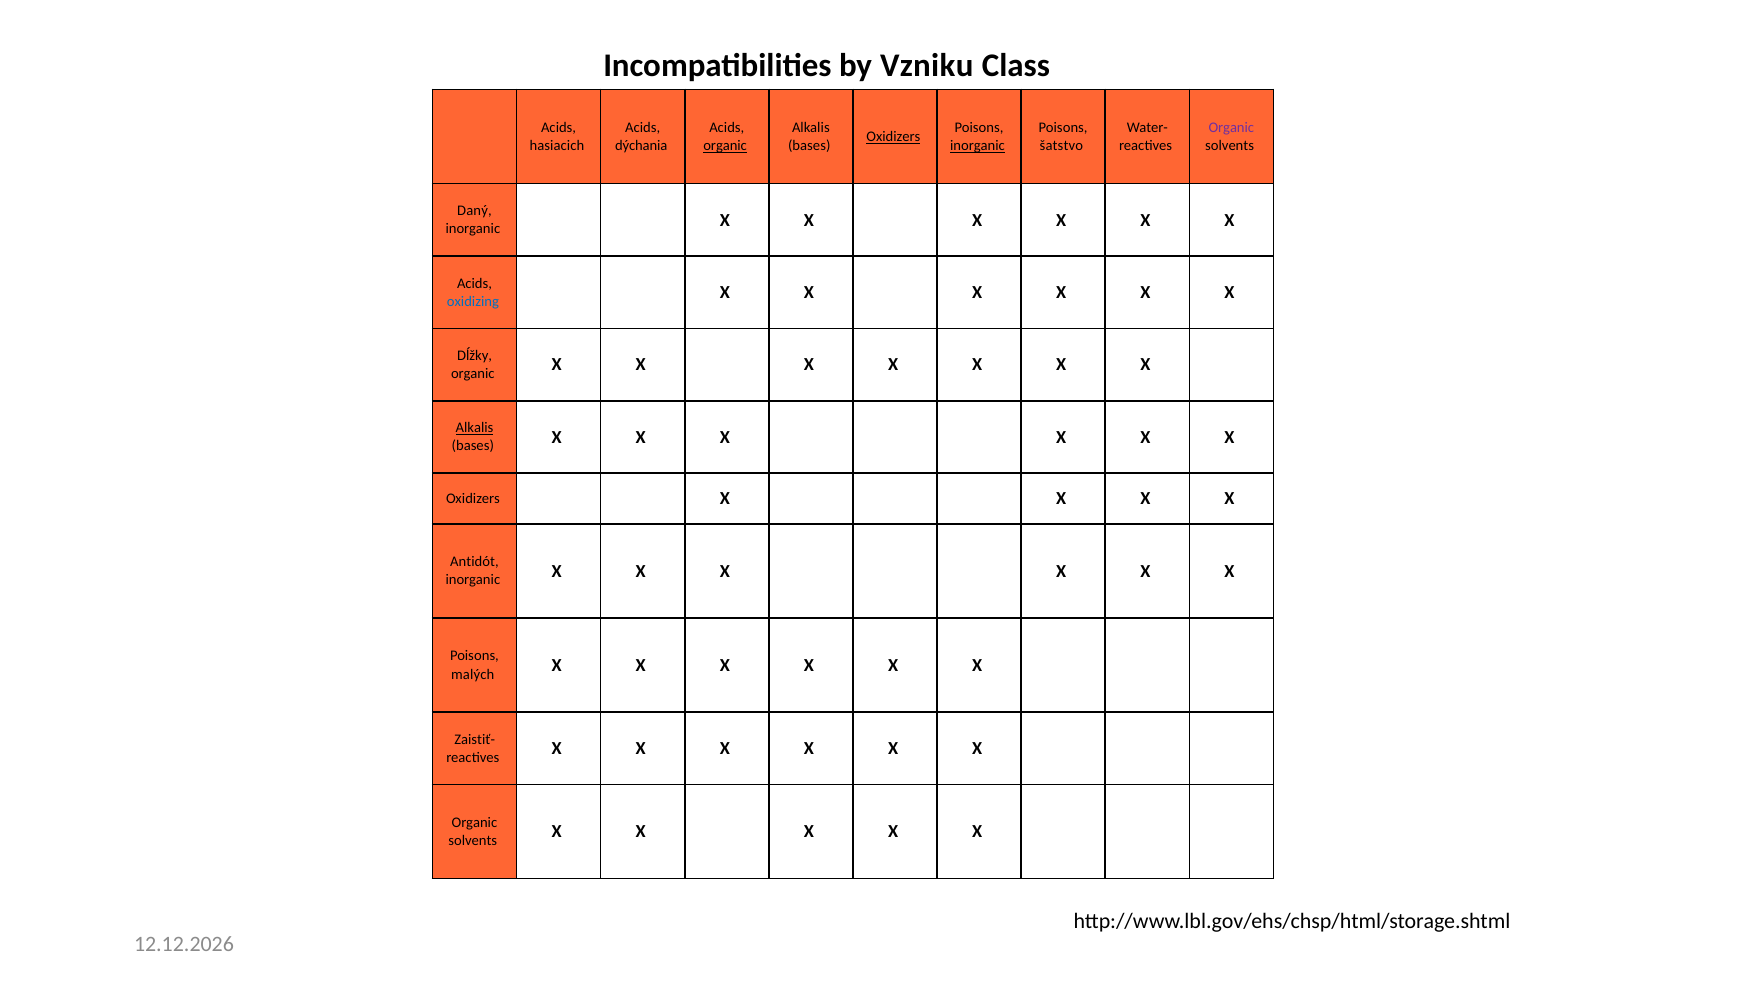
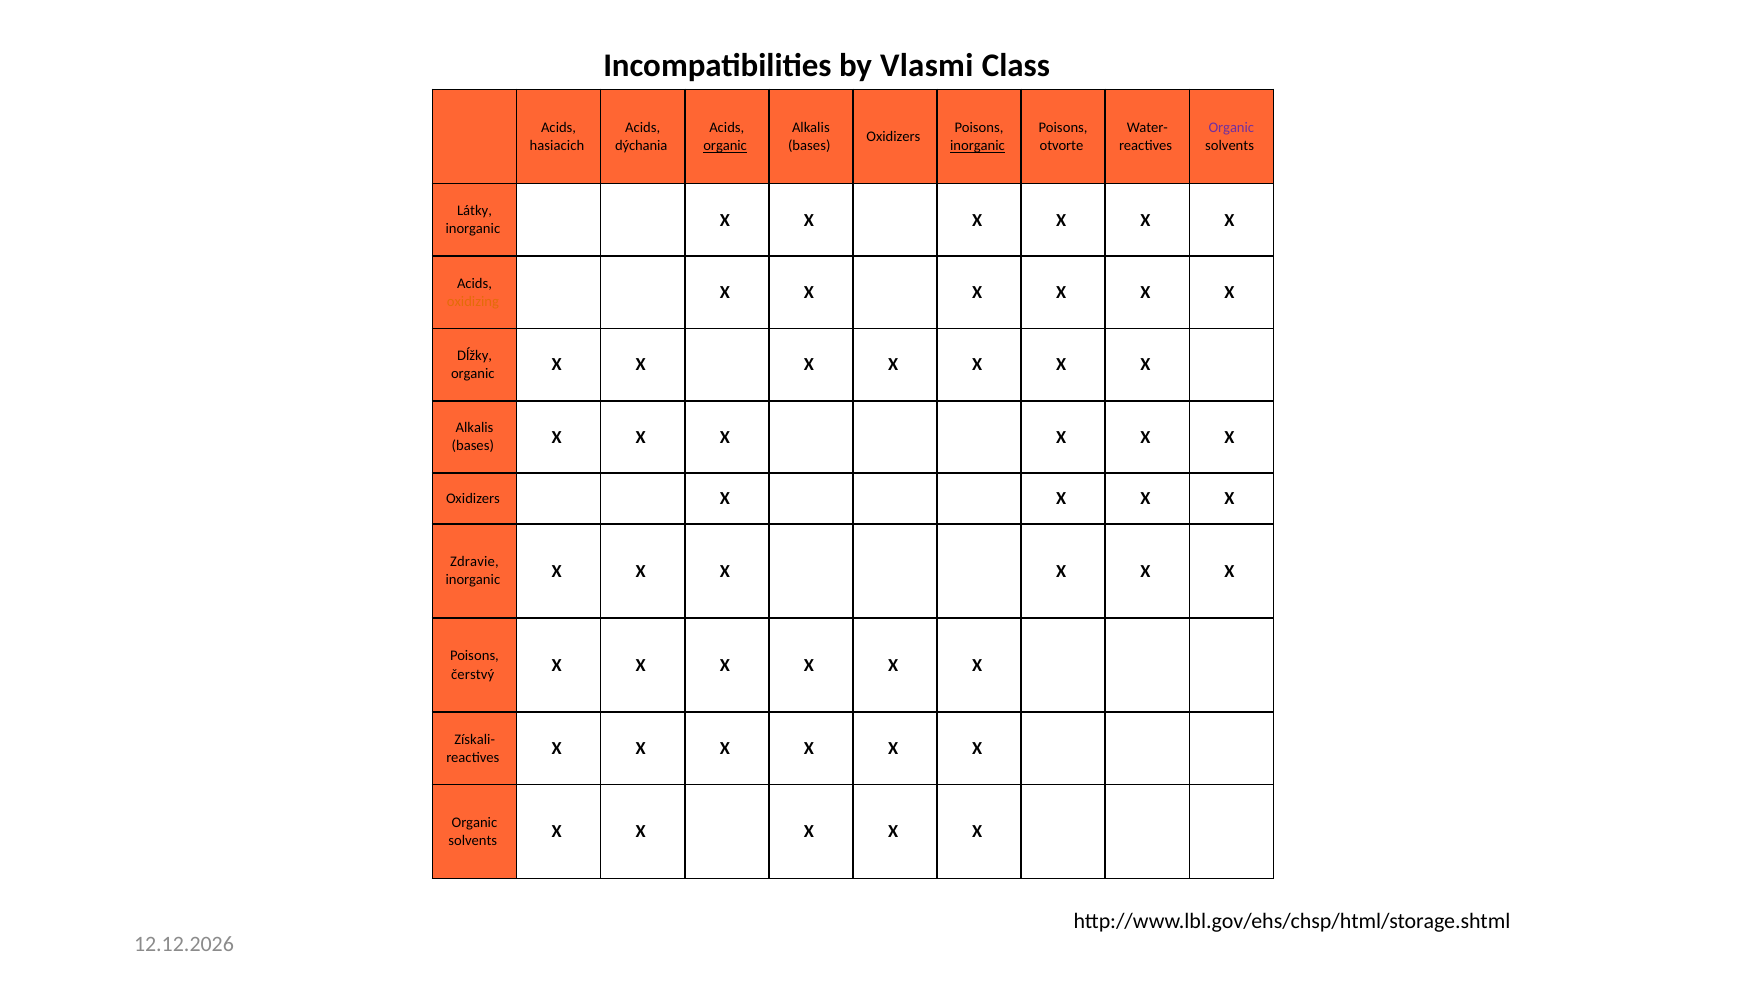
Vzniku: Vzniku -> Vlasmi
Oxidizers at (893, 137) underline: present -> none
šatstvo: šatstvo -> otvorte
Daný: Daný -> Látky
oxidizing colour: blue -> orange
Alkalis at (475, 428) underline: present -> none
Antidót: Antidót -> Zdravie
malých: malých -> čerstvý
Zaistiť-: Zaistiť- -> Získali-
